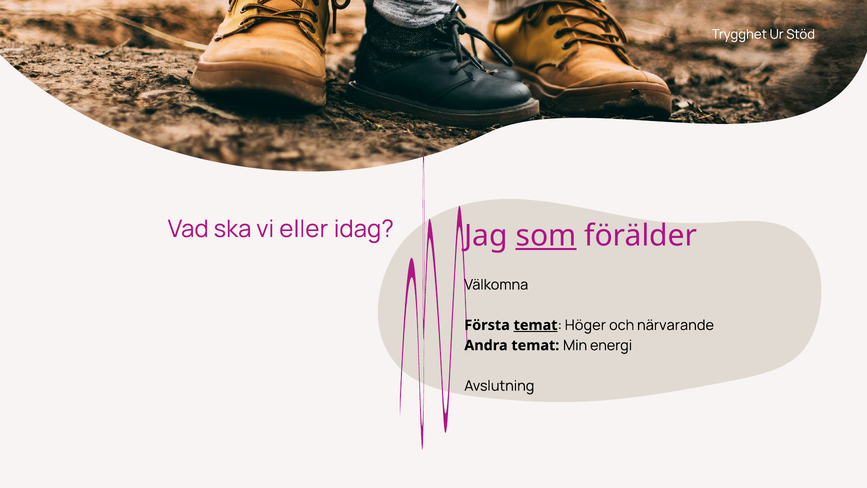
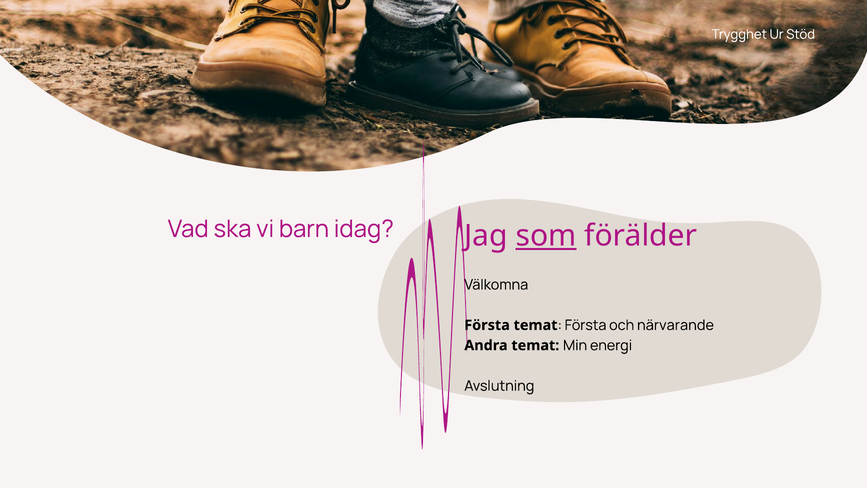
eller: eller -> barn
temat at (536, 325) underline: present -> none
Höger at (585, 325): Höger -> Första
